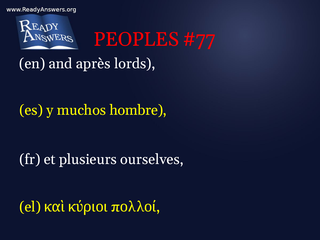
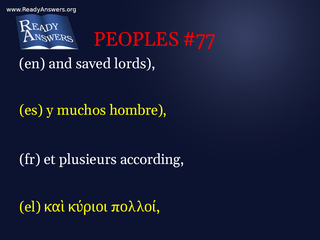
après: après -> saved
ourselves: ourselves -> according
